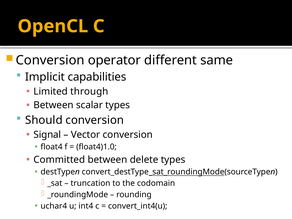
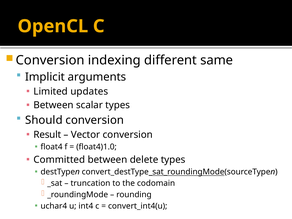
operator: operator -> indexing
capabilities: capabilities -> arguments
through: through -> updates
Signal: Signal -> Result
